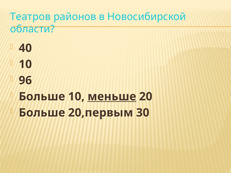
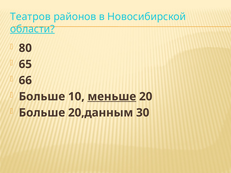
области underline: none -> present
40: 40 -> 80
10 at (25, 64): 10 -> 65
96: 96 -> 66
20,первым: 20,первым -> 20,данным
